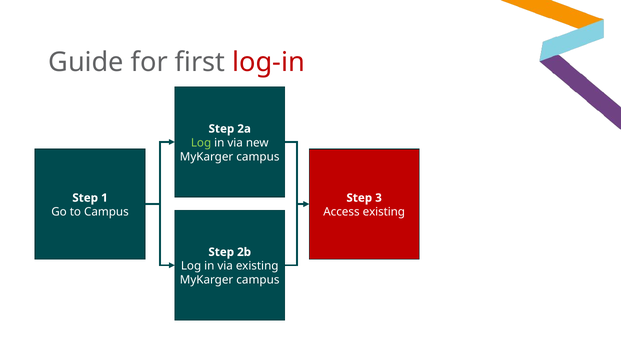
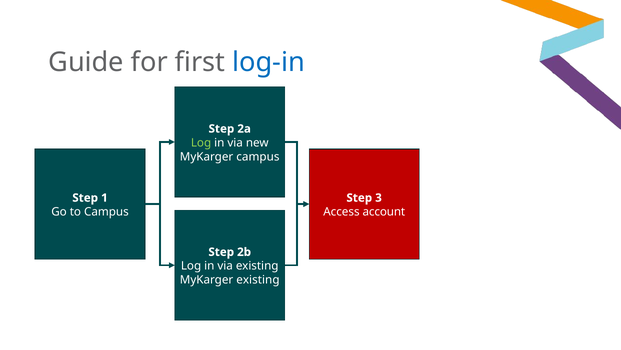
log-in colour: red -> blue
Access existing: existing -> account
campus at (258, 280): campus -> existing
